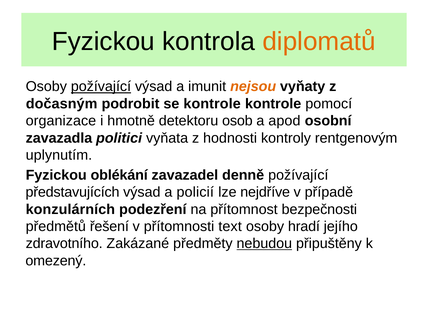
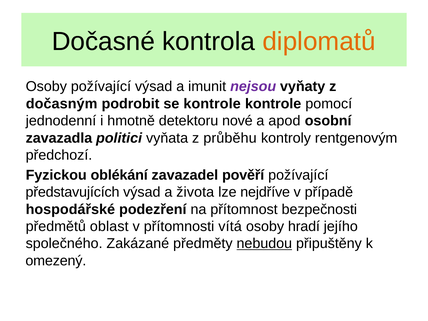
Fyzickou at (103, 41): Fyzickou -> Dočasné
požívající at (101, 87) underline: present -> none
nejsou colour: orange -> purple
organizace: organizace -> jednodenní
osob: osob -> nové
hodnosti: hodnosti -> průběhu
uplynutím: uplynutím -> předchozí
denně: denně -> pověří
policií: policií -> života
konzulárních: konzulárních -> hospodářské
řešení: řešení -> oblast
text: text -> vítá
zdravotního: zdravotního -> společného
